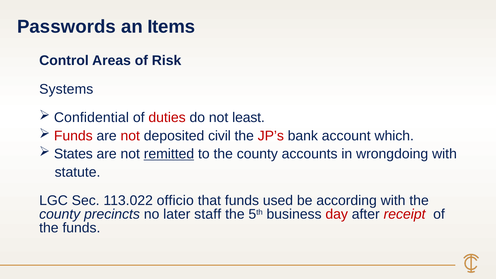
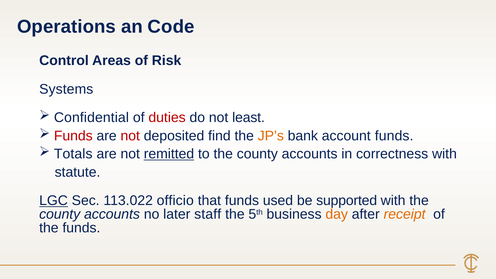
Passwords: Passwords -> Operations
Items: Items -> Code
civil: civil -> find
JP’s colour: red -> orange
account which: which -> funds
States: States -> Totals
wrongdoing: wrongdoing -> correctness
LGC underline: none -> present
according: according -> supported
precincts at (112, 214): precincts -> accounts
day colour: red -> orange
receipt colour: red -> orange
